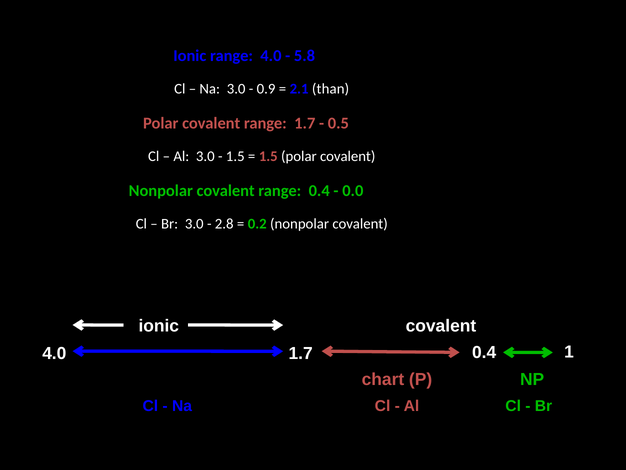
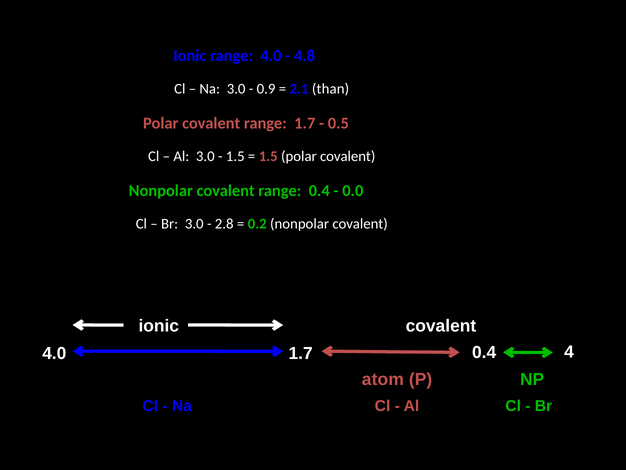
5.8: 5.8 -> 4.8
1: 1 -> 4
chart: chart -> atom
